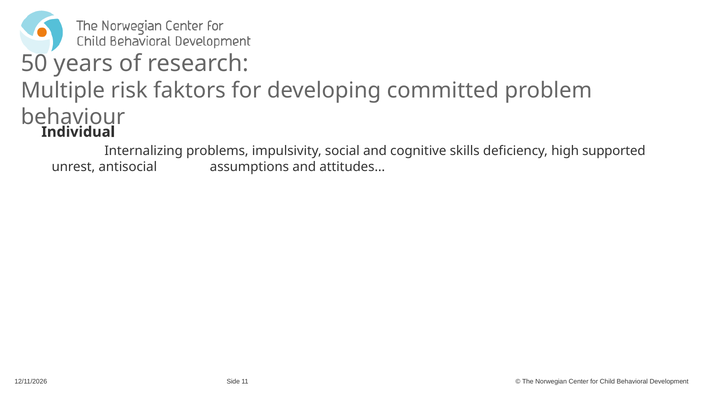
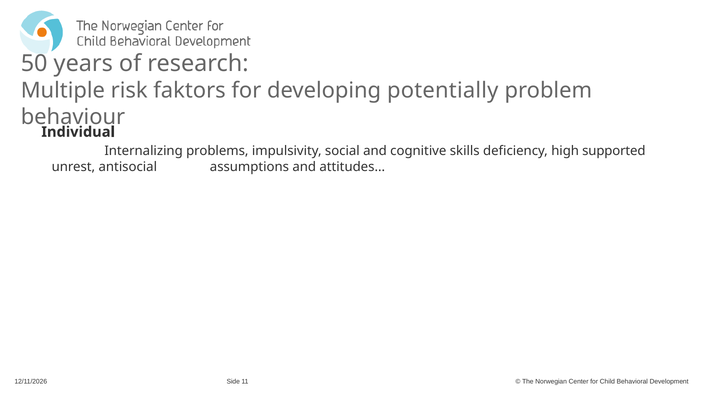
committed: committed -> potentially
